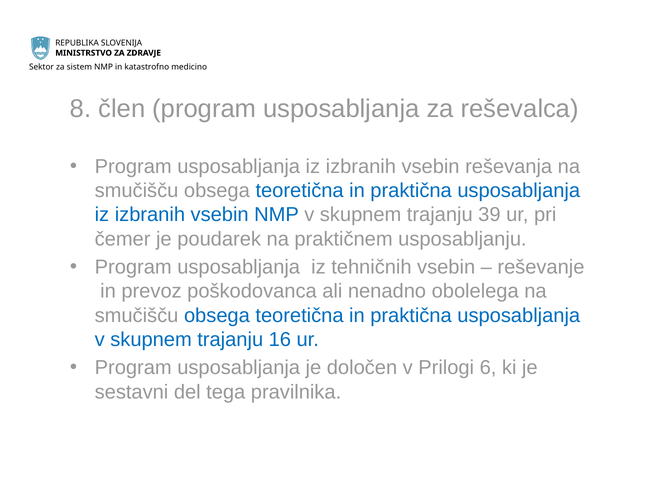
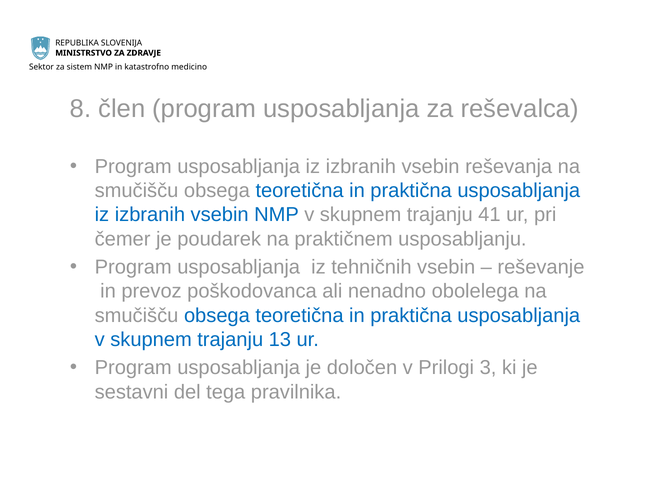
39: 39 -> 41
16: 16 -> 13
6: 6 -> 3
